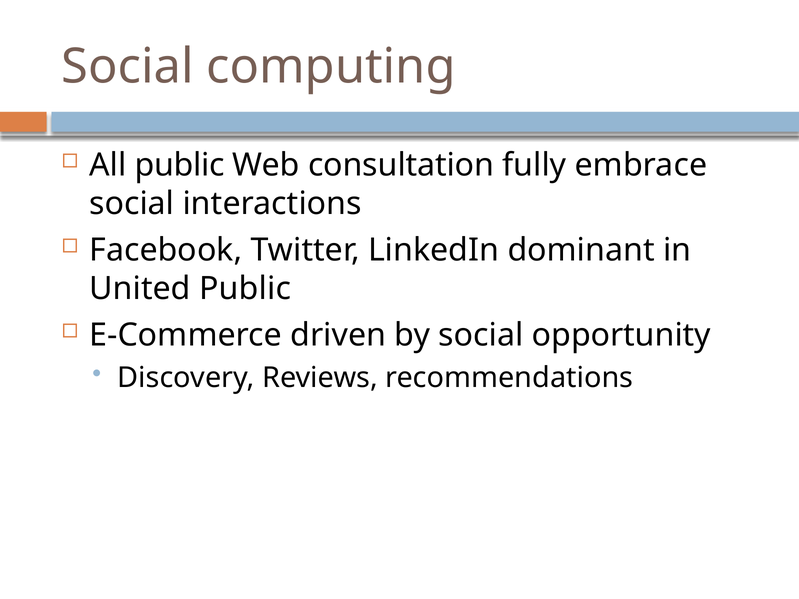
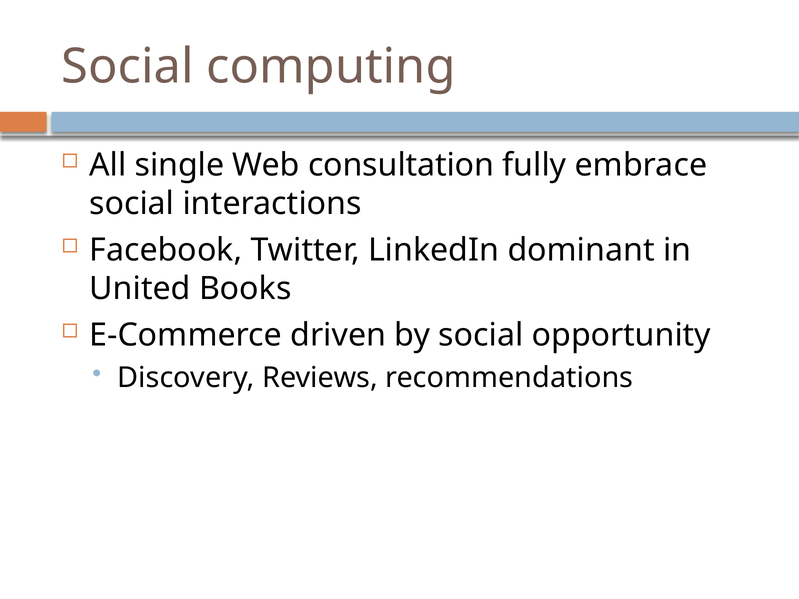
All public: public -> single
United Public: Public -> Books
